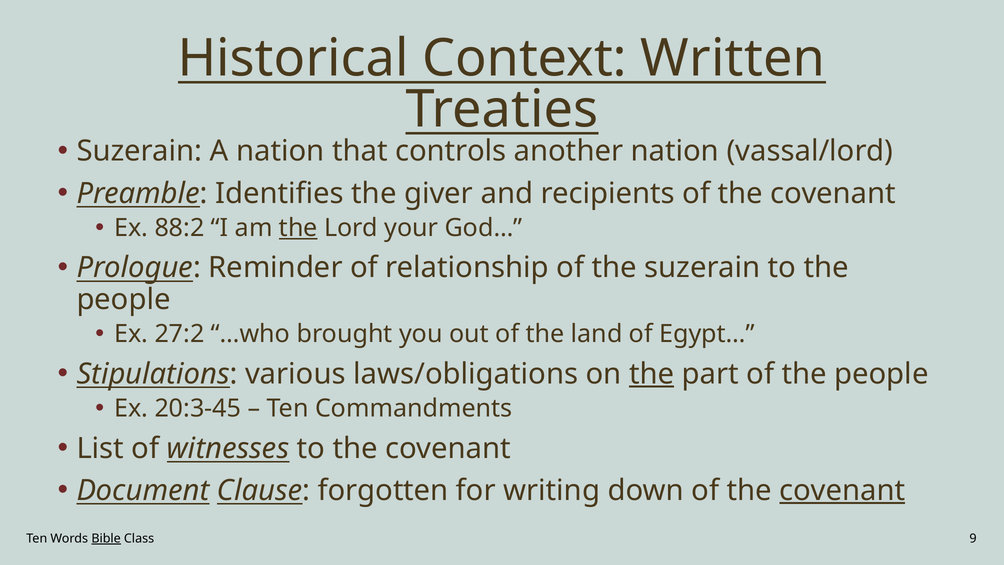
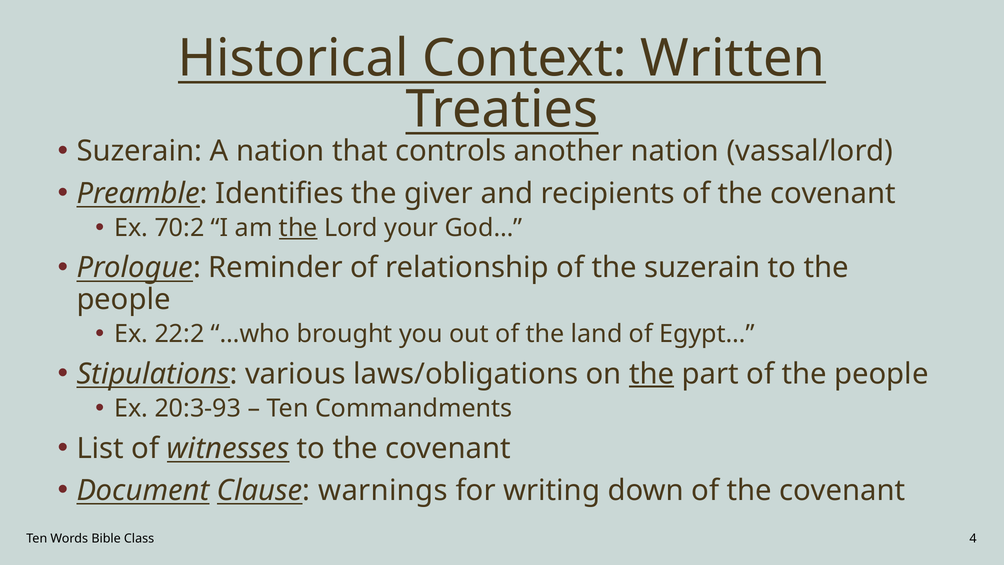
88:2: 88:2 -> 70:2
27:2: 27:2 -> 22:2
20:3-45: 20:3-45 -> 20:3-93
forgotten: forgotten -> warnings
covenant at (842, 490) underline: present -> none
Bible underline: present -> none
9: 9 -> 4
